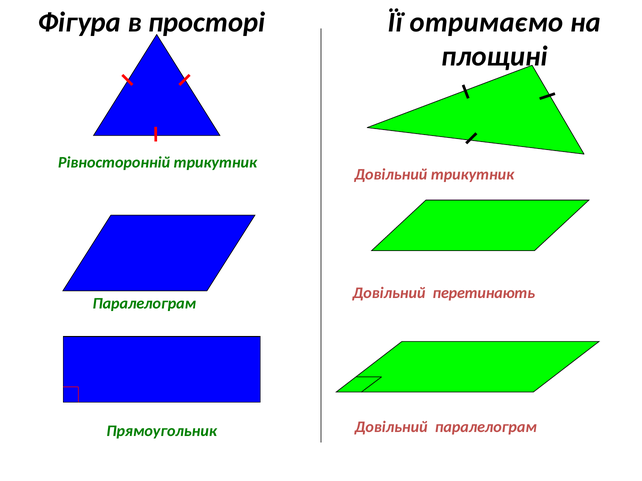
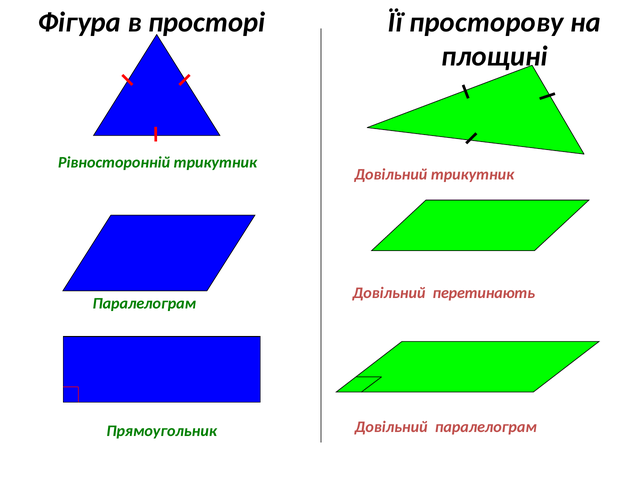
отримаємо: отримаємо -> просторову
